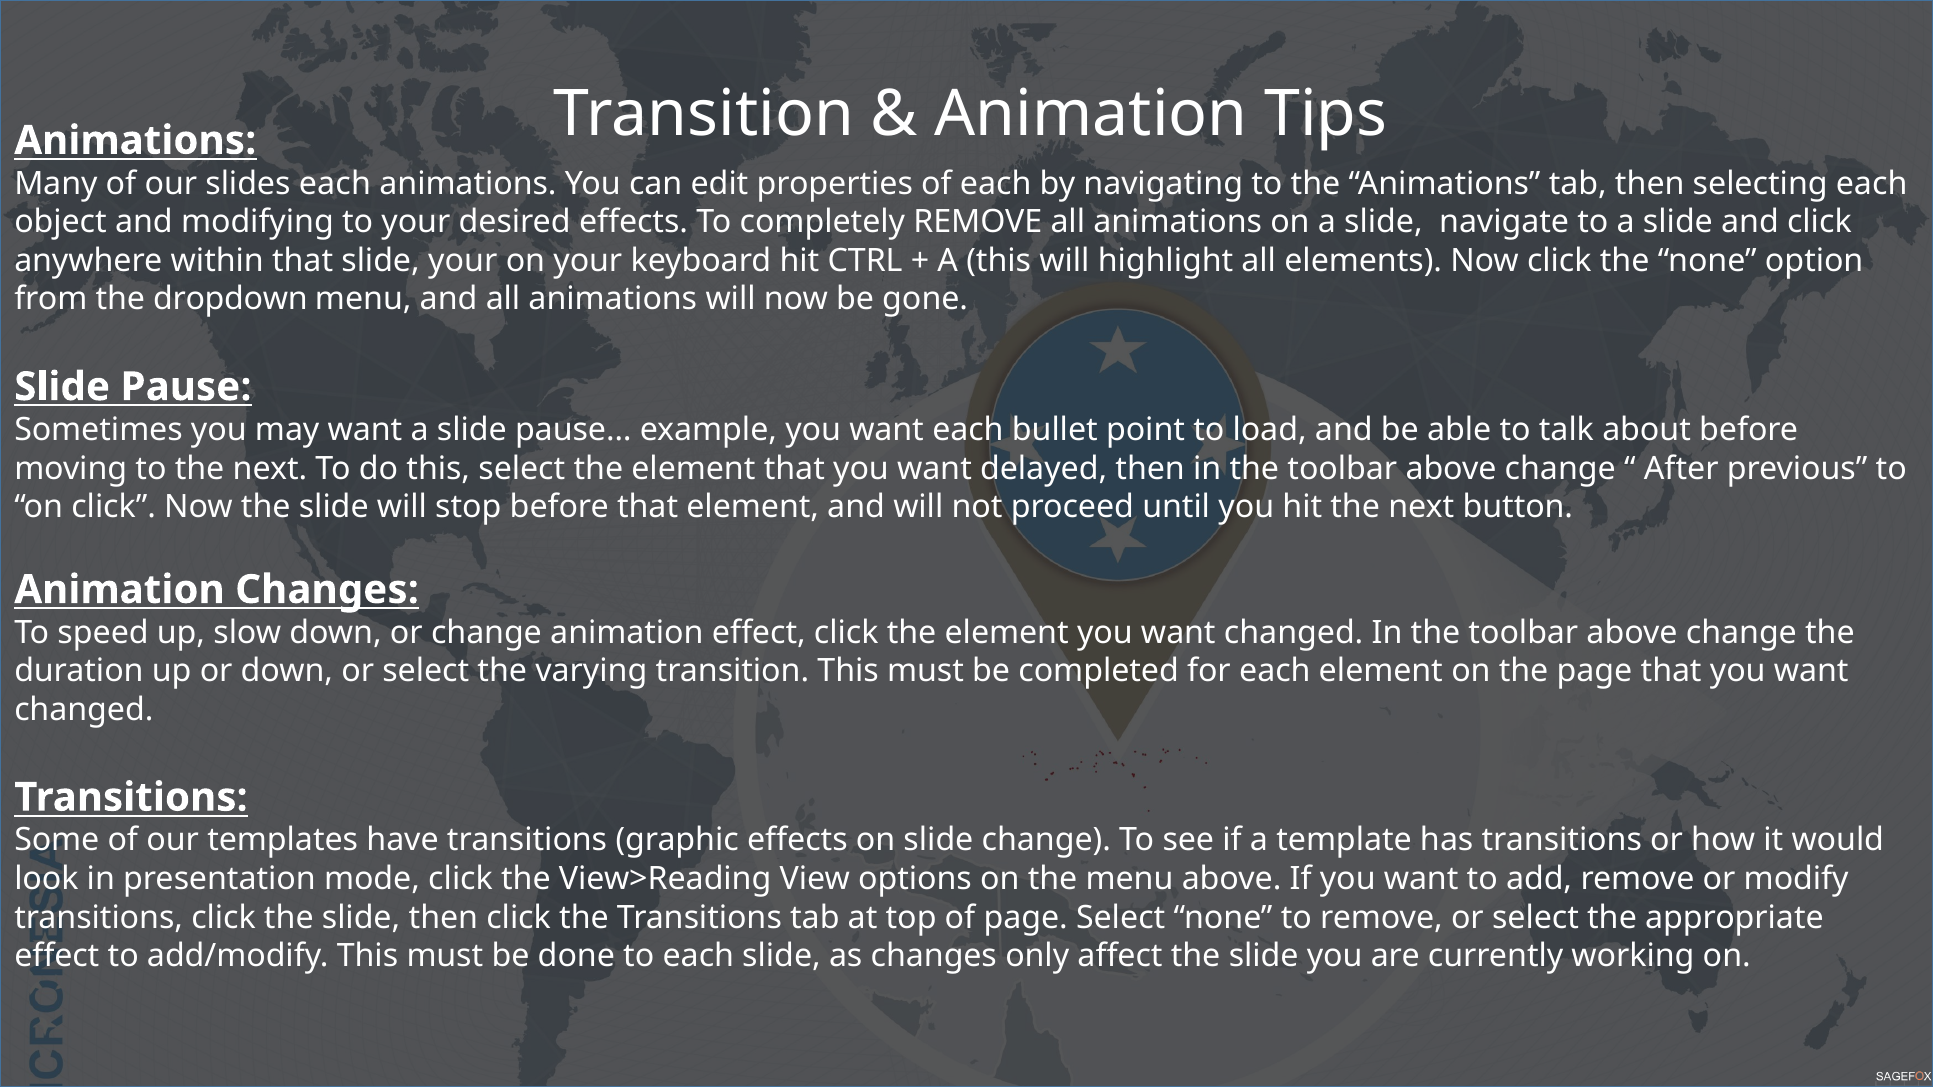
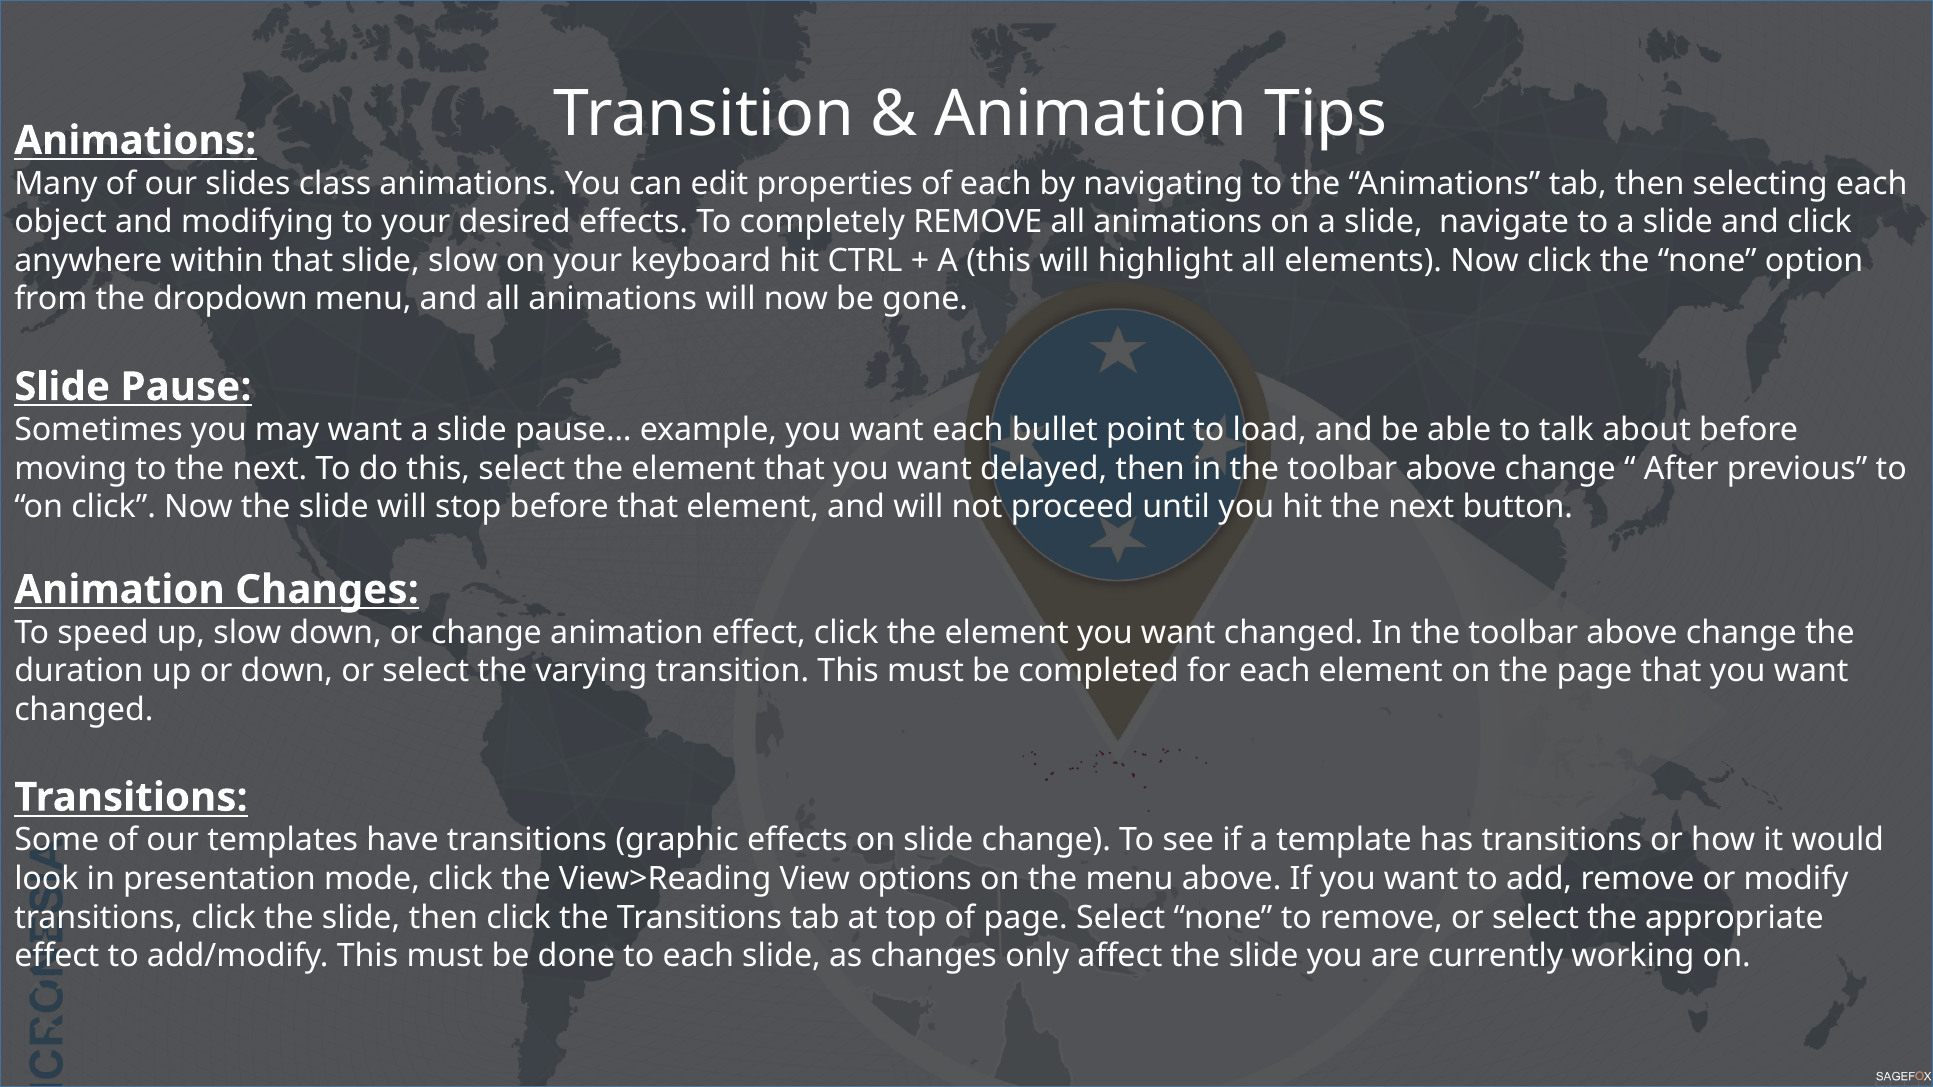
slides each: each -> class
slide your: your -> slow
